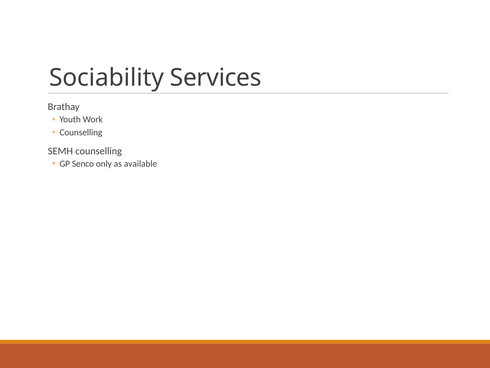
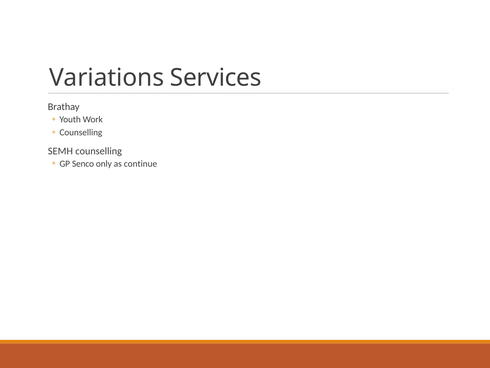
Sociability: Sociability -> Variations
available: available -> continue
